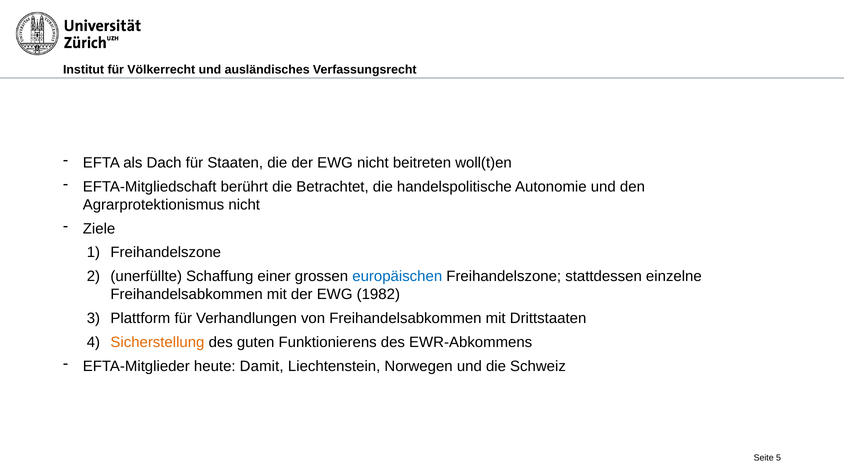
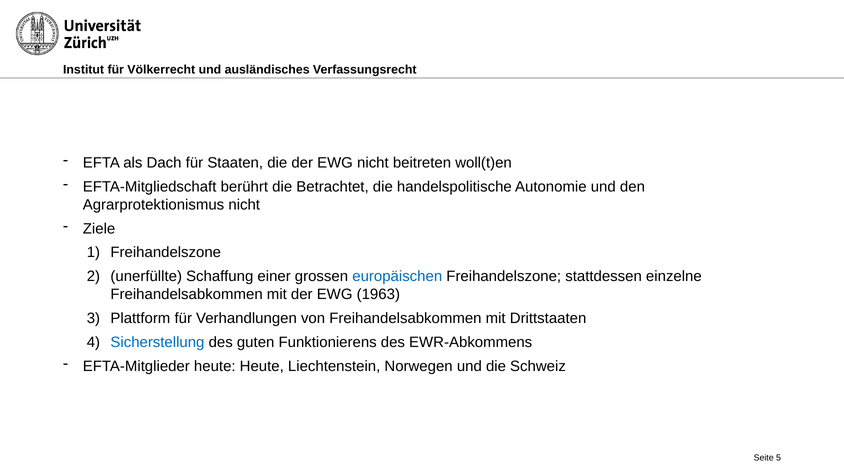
1982: 1982 -> 1963
Sicherstellung colour: orange -> blue
heute Damit: Damit -> Heute
